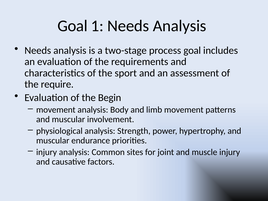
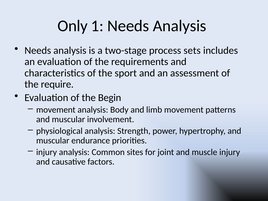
Goal at (73, 26): Goal -> Only
process goal: goal -> sets
